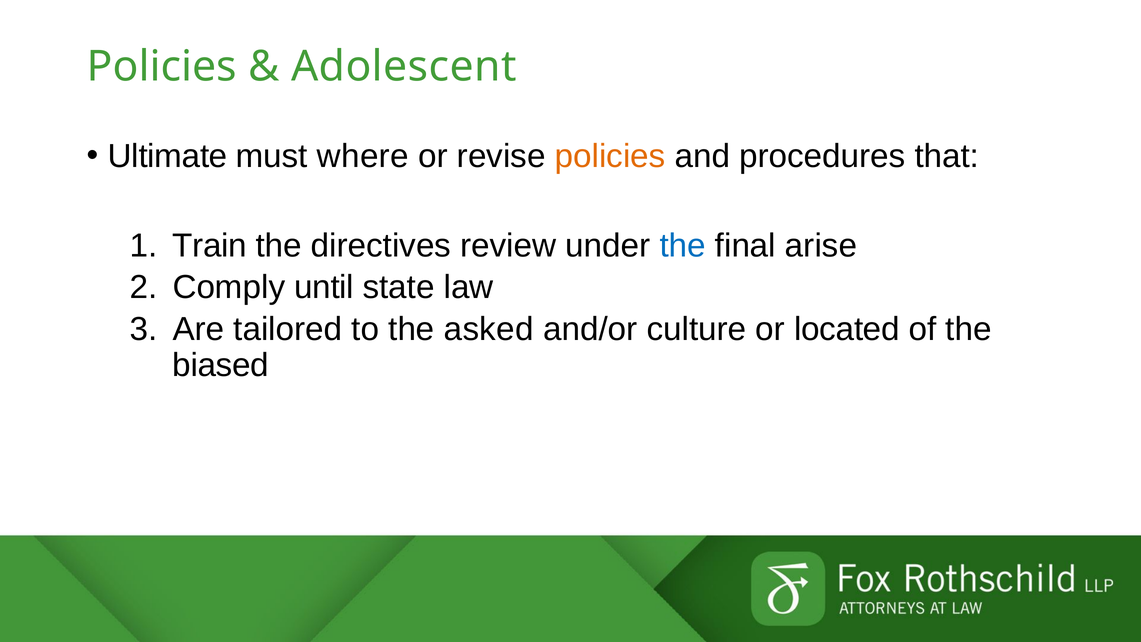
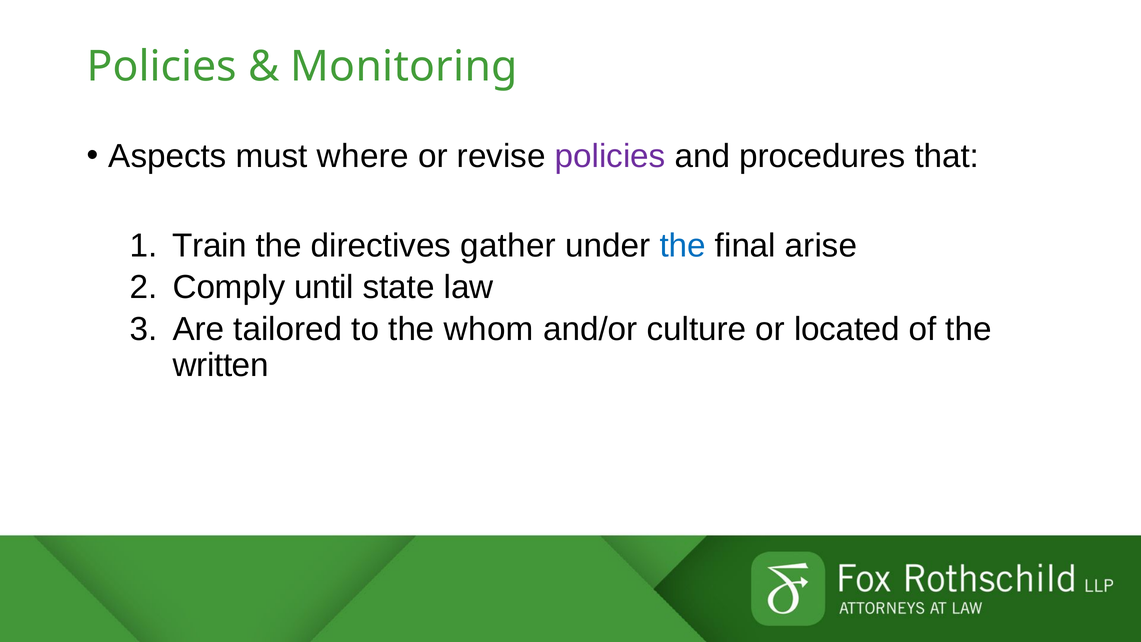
Adolescent: Adolescent -> Monitoring
Ultimate: Ultimate -> Aspects
policies at (610, 156) colour: orange -> purple
review: review -> gather
asked: asked -> whom
biased: biased -> written
